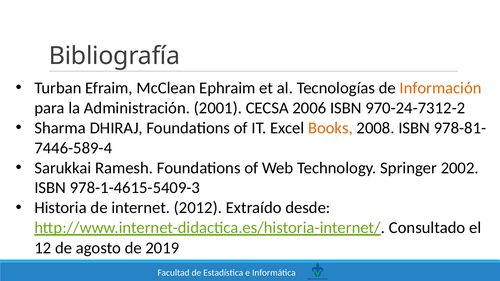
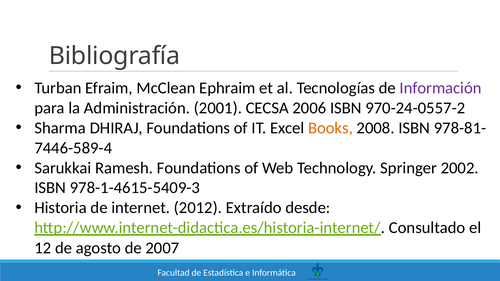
Información colour: orange -> purple
970-24-7312-2: 970-24-7312-2 -> 970-24-0557-2
2019: 2019 -> 2007
